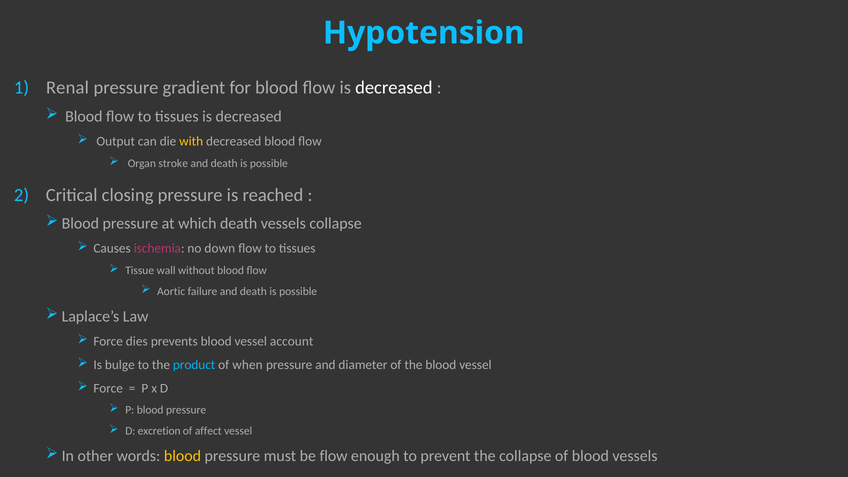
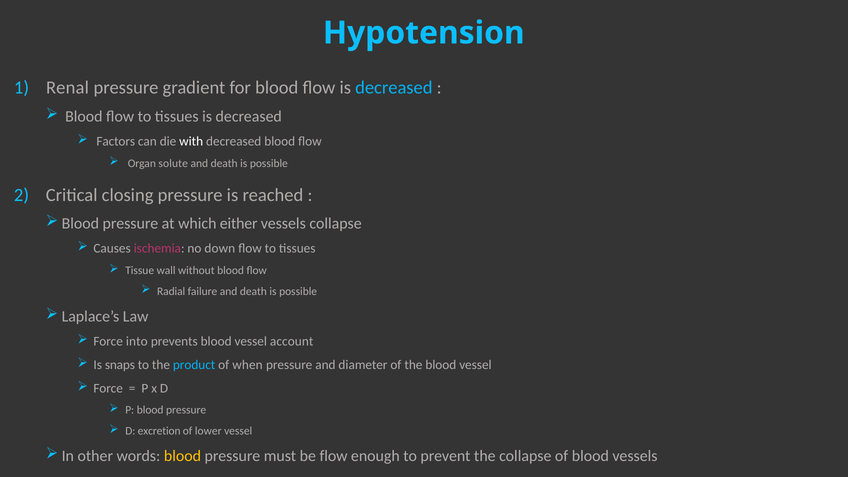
decreased at (394, 88) colour: white -> light blue
Output: Output -> Factors
with colour: yellow -> white
stroke: stroke -> solute
which death: death -> either
Aortic: Aortic -> Radial
dies: dies -> into
bulge: bulge -> snaps
affect: affect -> lower
